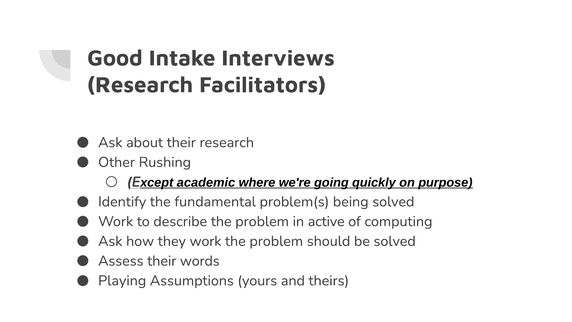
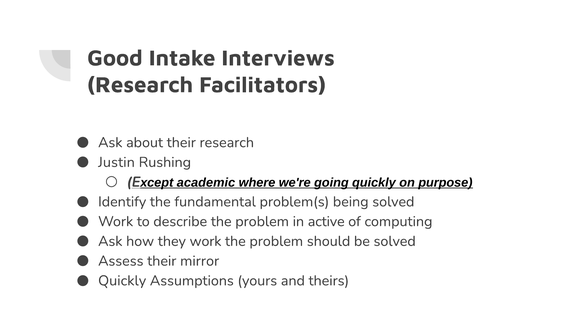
Other: Other -> Justin
words: words -> mirror
Playing at (122, 280): Playing -> Quickly
